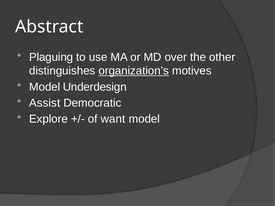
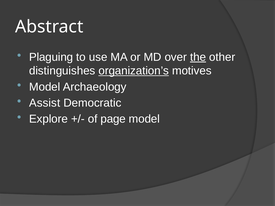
the underline: none -> present
Underdesign: Underdesign -> Archaeology
want: want -> page
